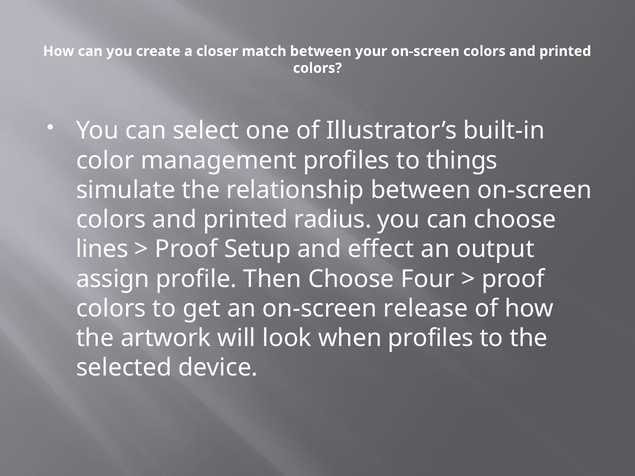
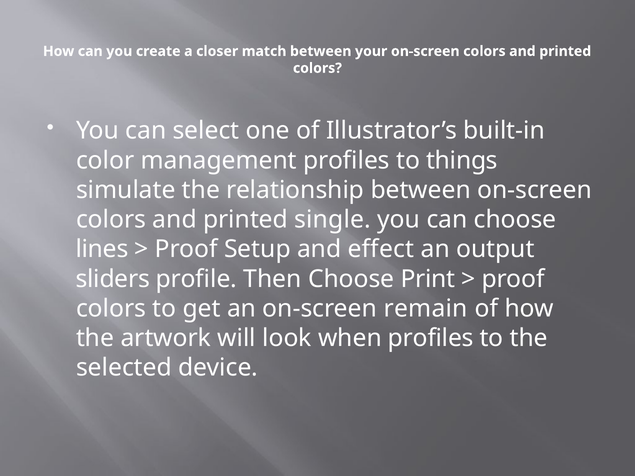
radius: radius -> single
assign: assign -> sliders
Four: Four -> Print
release: release -> remain
